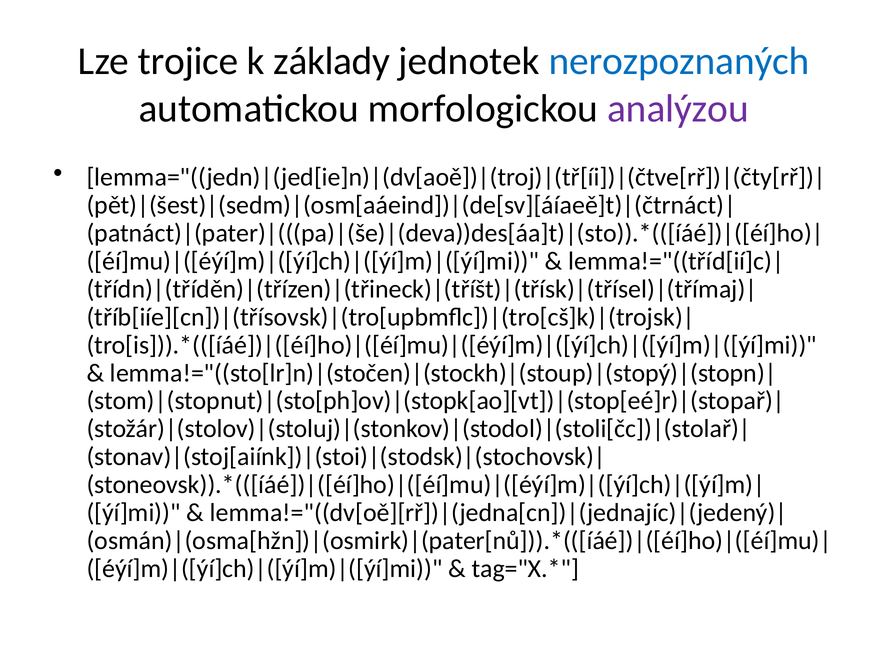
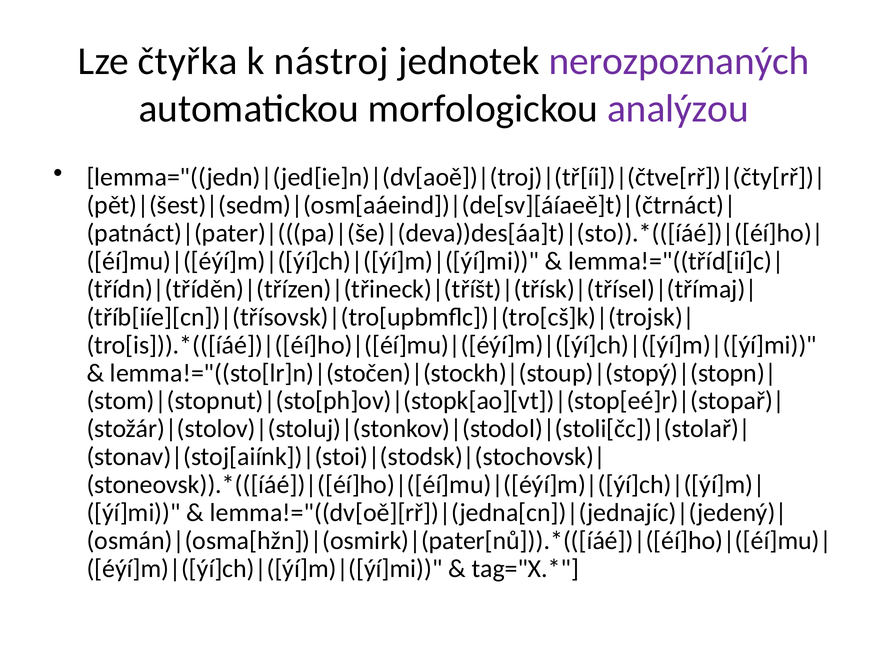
trojice: trojice -> čtyřka
základy: základy -> nástroj
nerozpoznaných colour: blue -> purple
